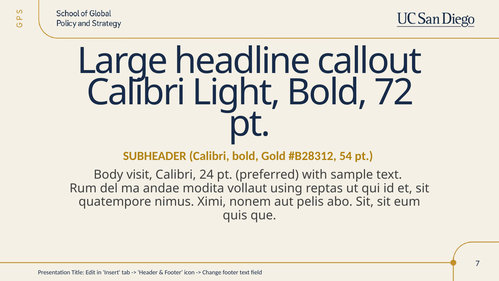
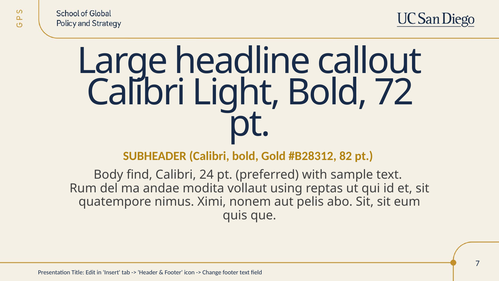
54: 54 -> 82
visit: visit -> find
